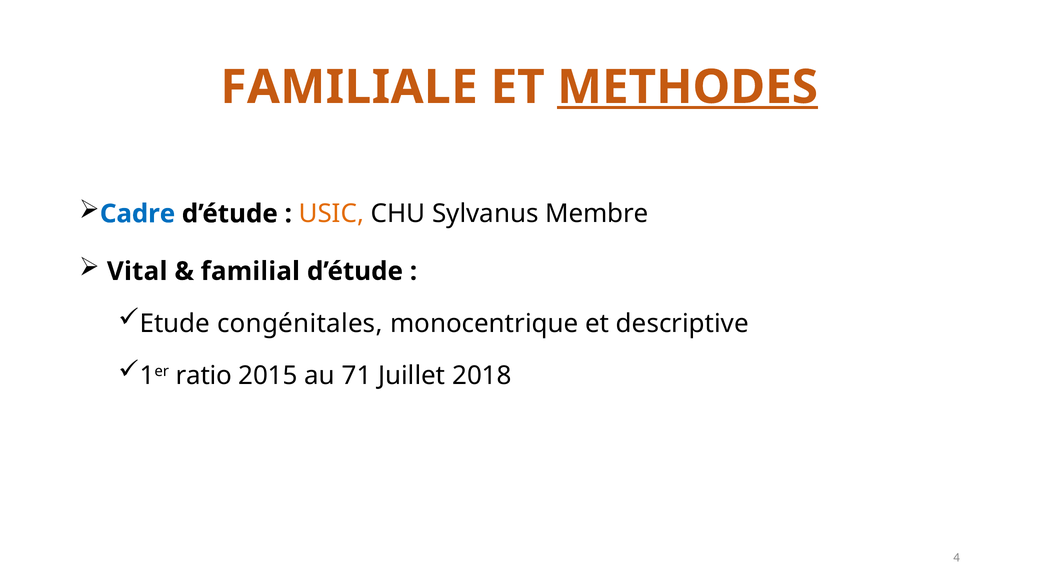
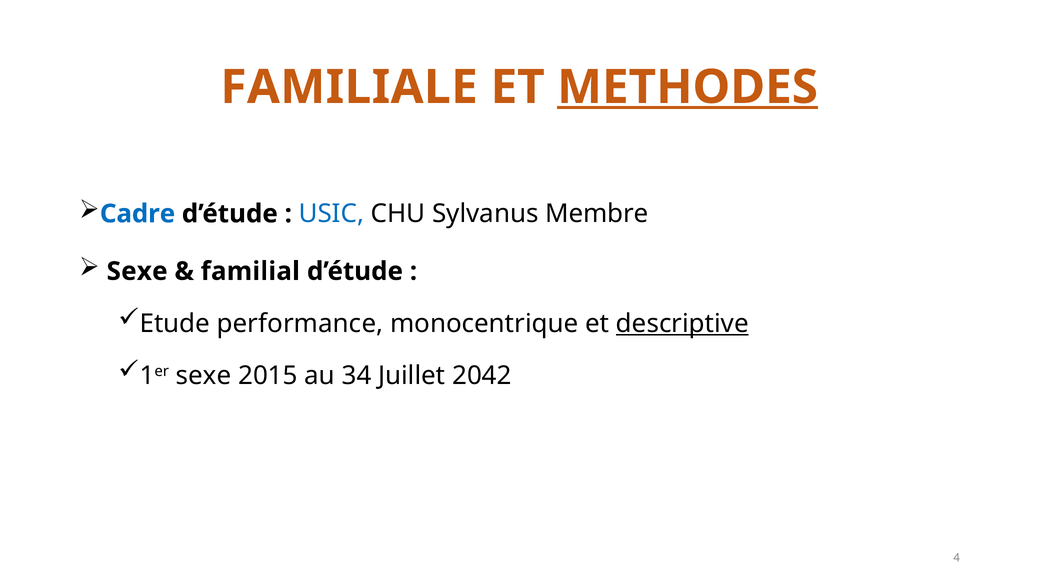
USIC colour: orange -> blue
Vital at (137, 272): Vital -> Sexe
congénitales: congénitales -> performance
descriptive underline: none -> present
1er ratio: ratio -> sexe
71: 71 -> 34
2018: 2018 -> 2042
